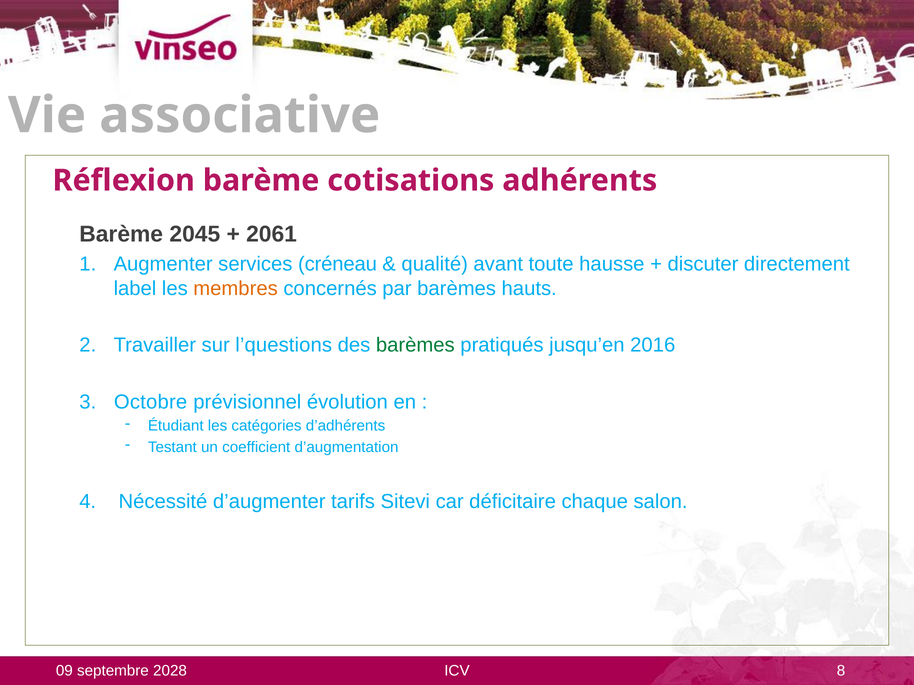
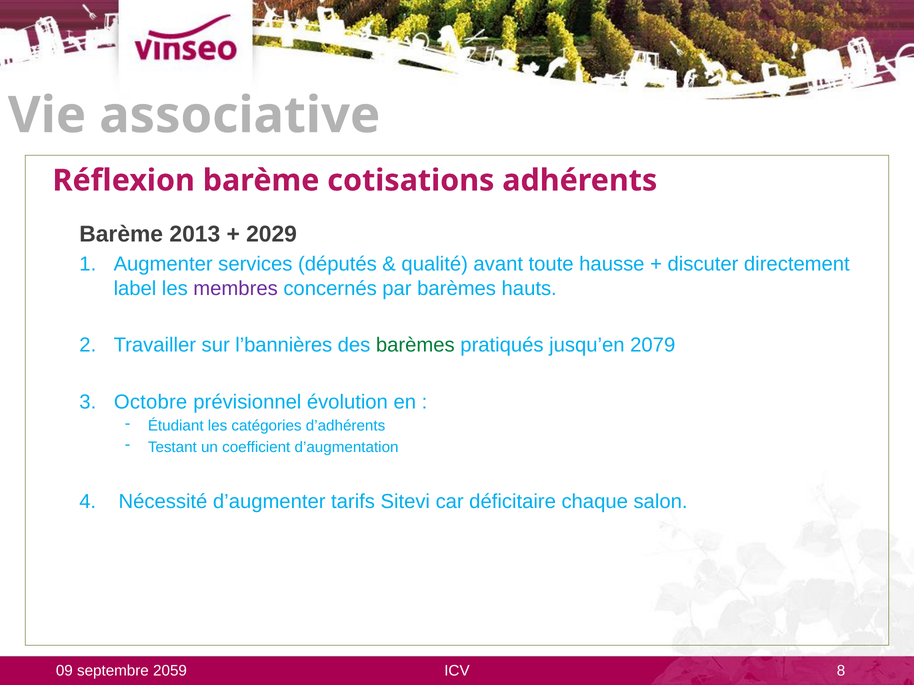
2045: 2045 -> 2013
2061: 2061 -> 2029
créneau: créneau -> députés
membres colour: orange -> purple
l’questions: l’questions -> l’bannières
2016: 2016 -> 2079
2028: 2028 -> 2059
